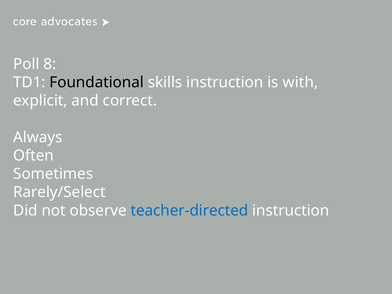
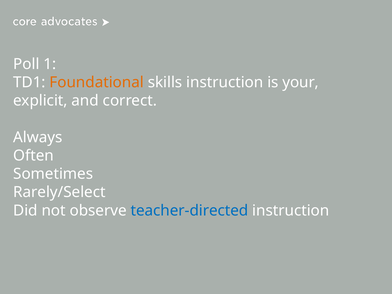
8: 8 -> 1
Foundational colour: black -> orange
with: with -> your
